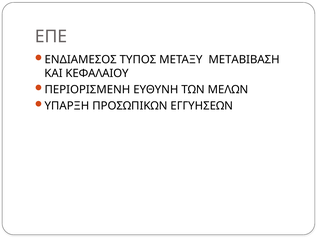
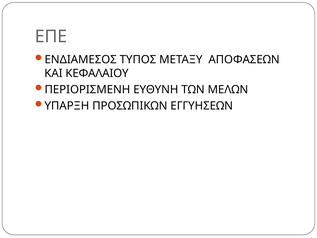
ΜΕΤΑΒΙΒΑΣΗ: ΜΕΤΑΒΙΒΑΣΗ -> ΑΠΟΦΑΣΕΩΝ
